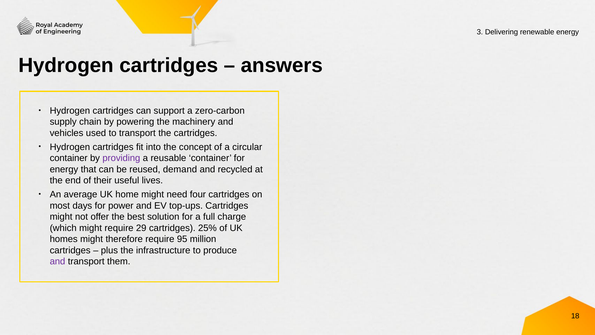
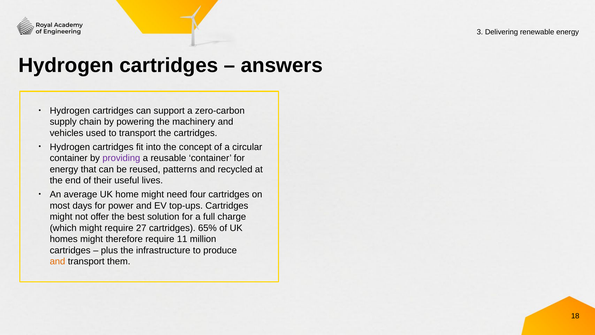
demand: demand -> patterns
29: 29 -> 27
25%: 25% -> 65%
95: 95 -> 11
and at (57, 261) colour: purple -> orange
